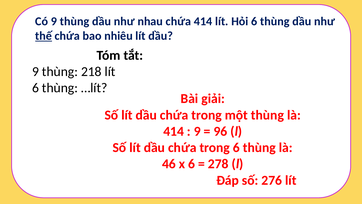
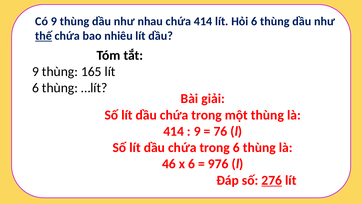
218: 218 -> 165
96: 96 -> 76
278: 278 -> 976
276 underline: none -> present
